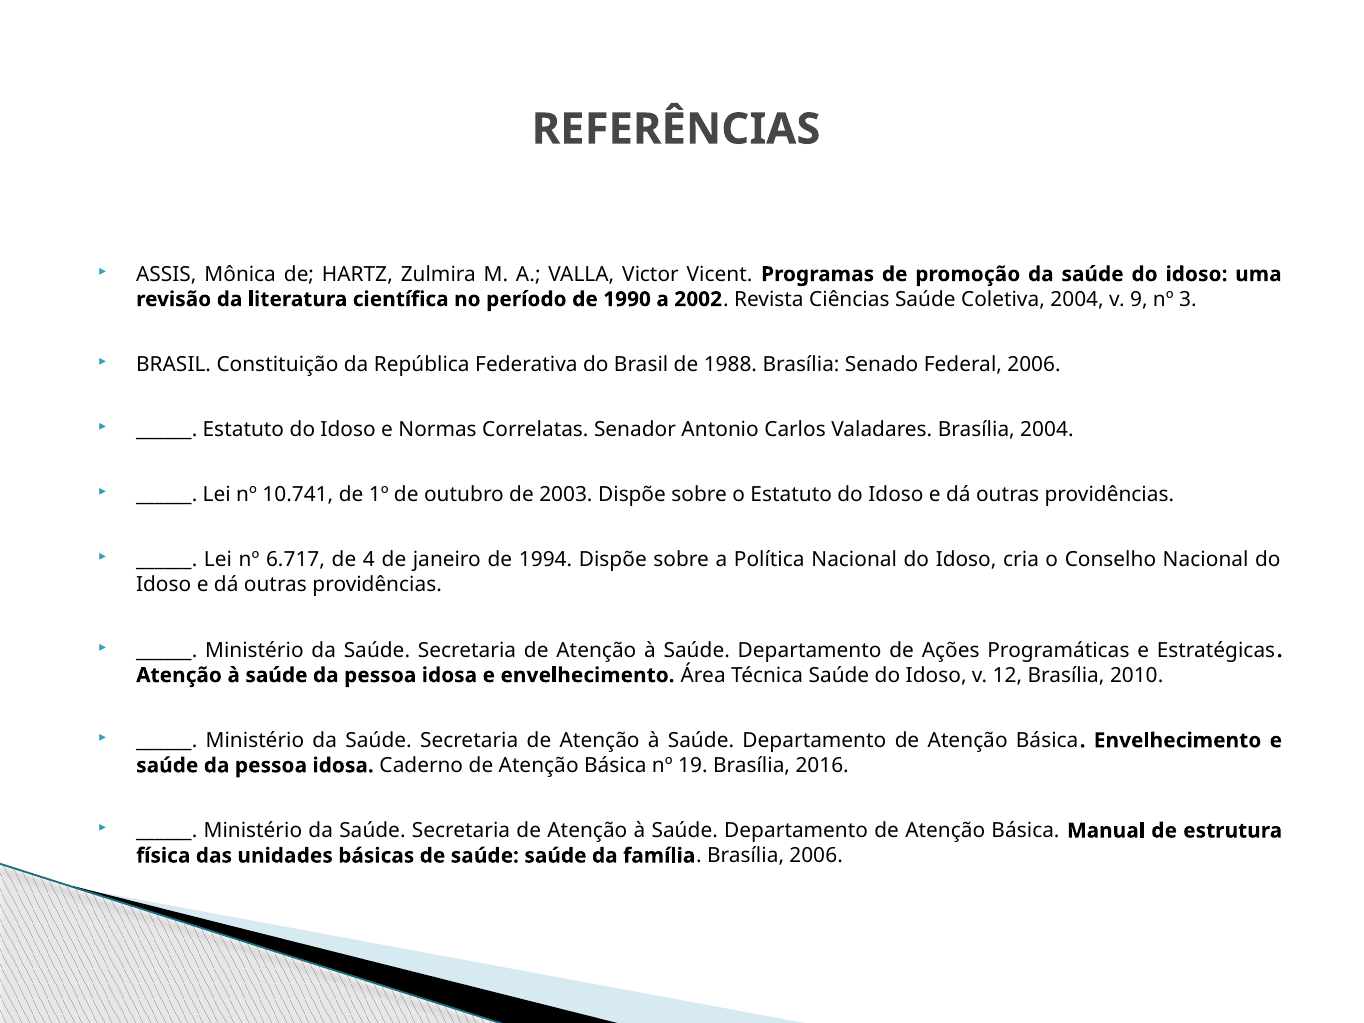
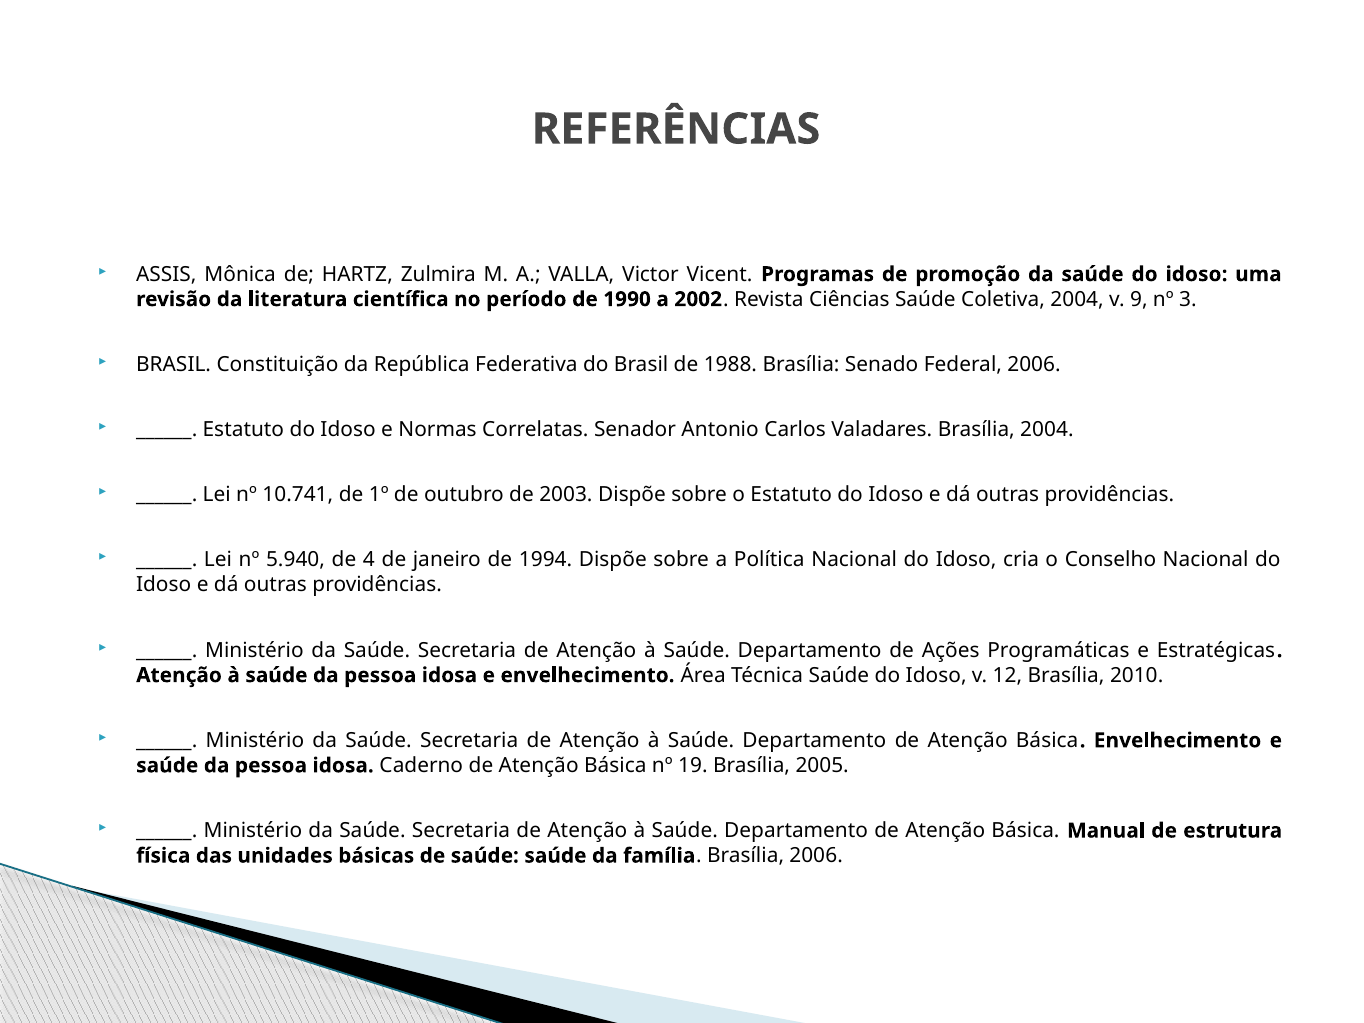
6.717: 6.717 -> 5.940
2016: 2016 -> 2005
